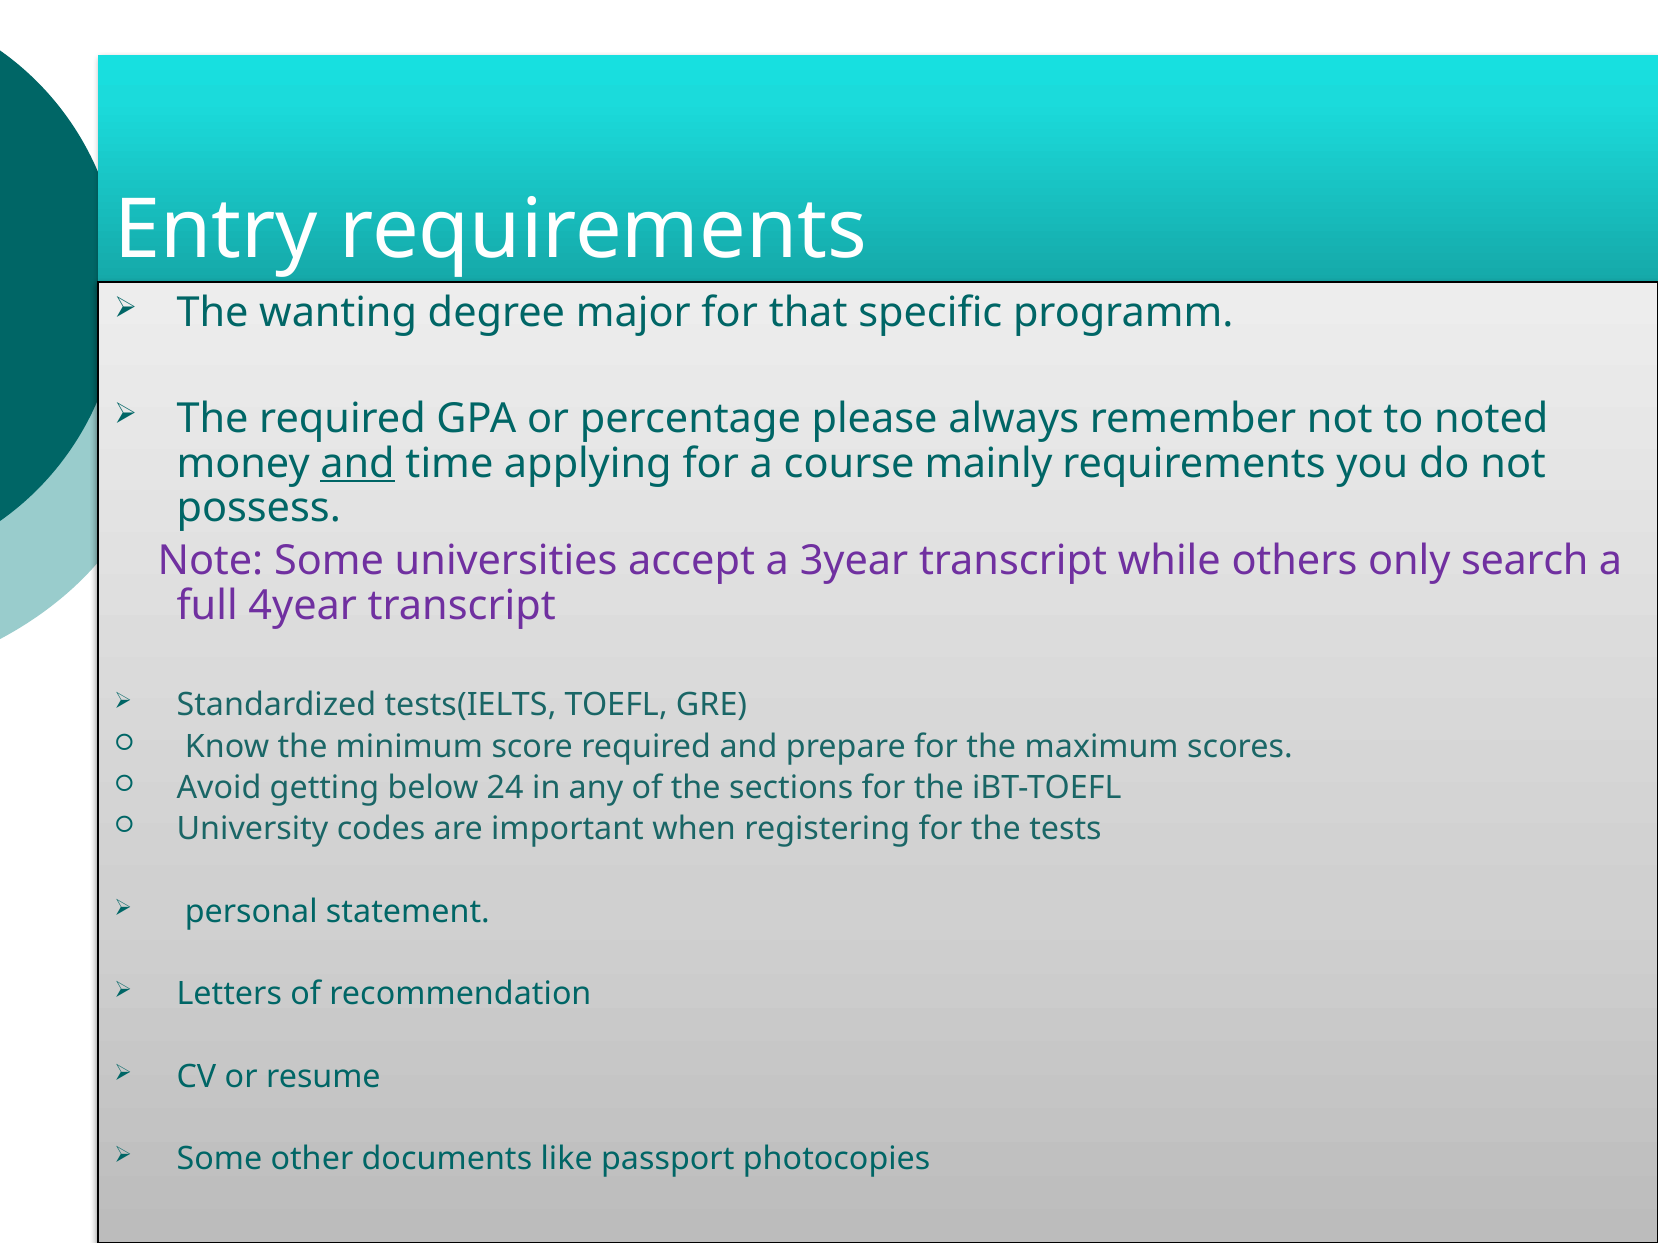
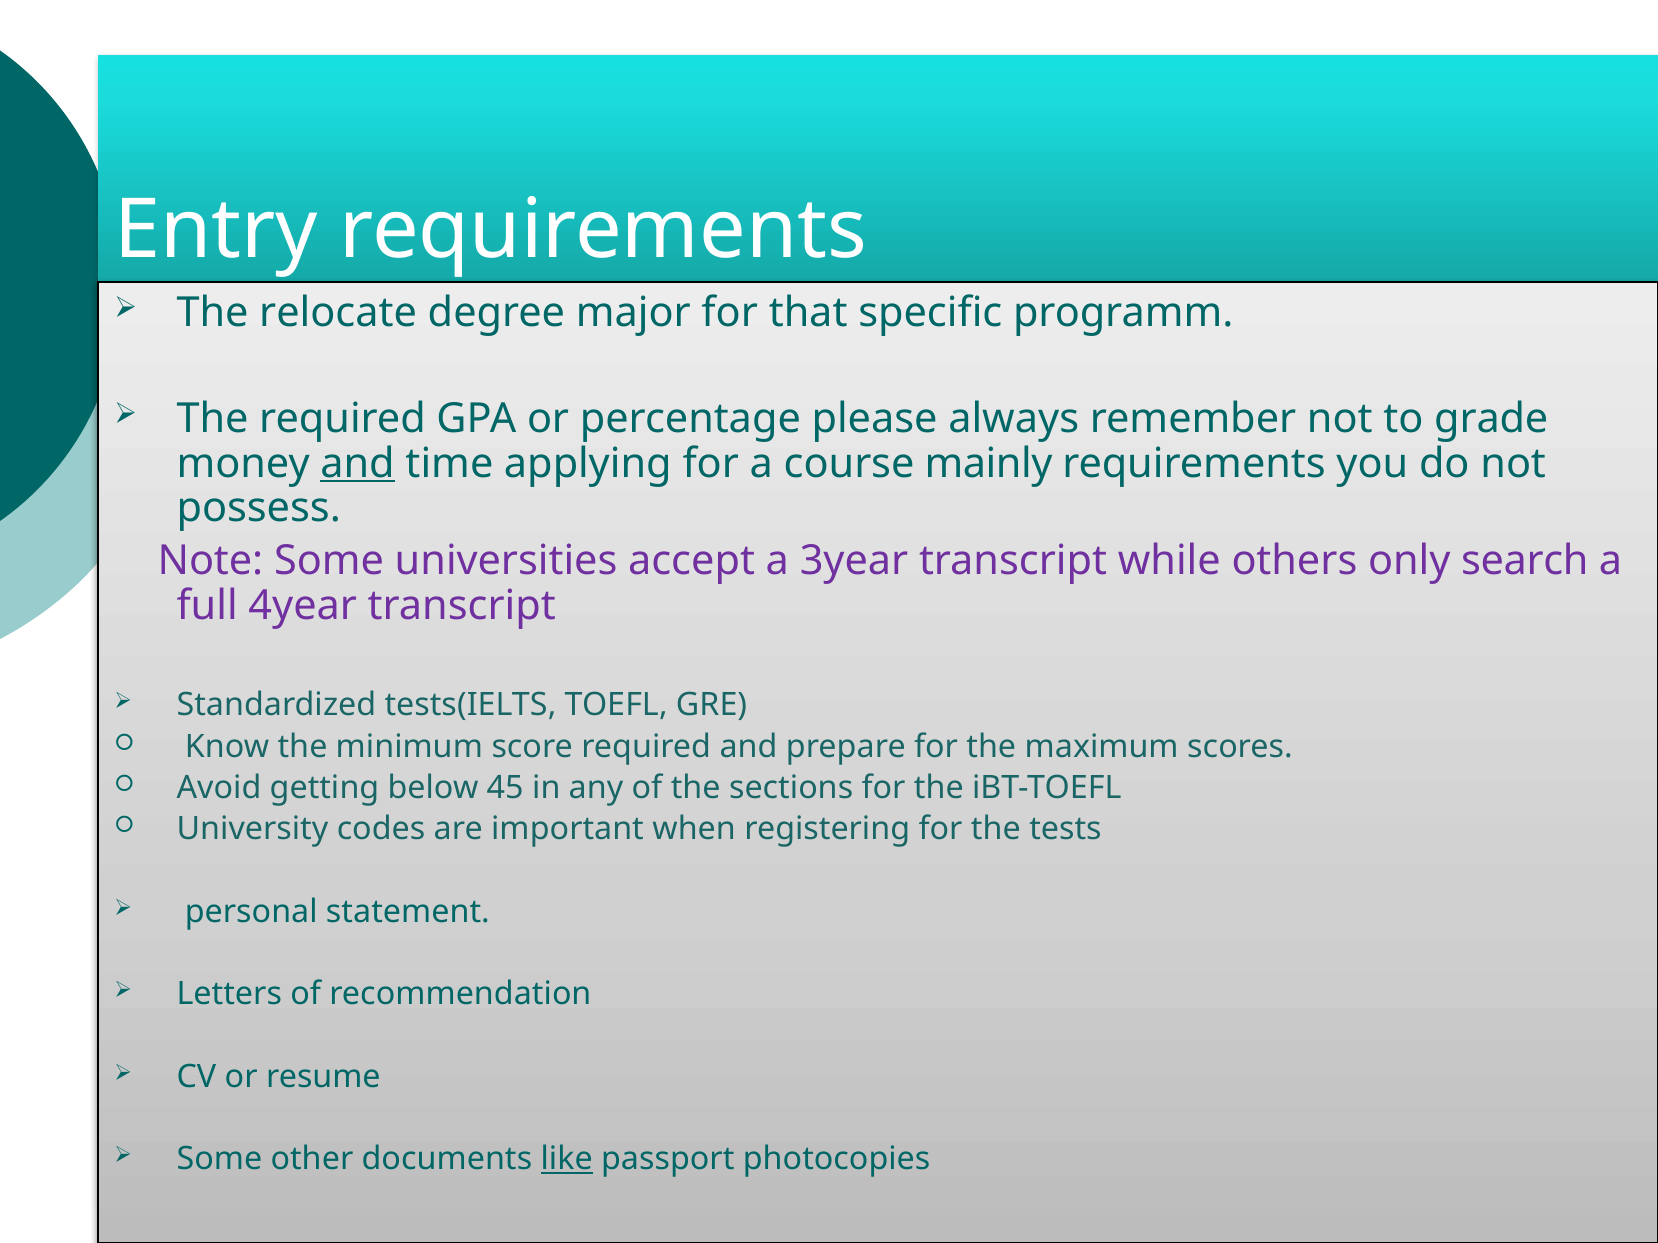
wanting: wanting -> relocate
noted: noted -> grade
24: 24 -> 45
like underline: none -> present
